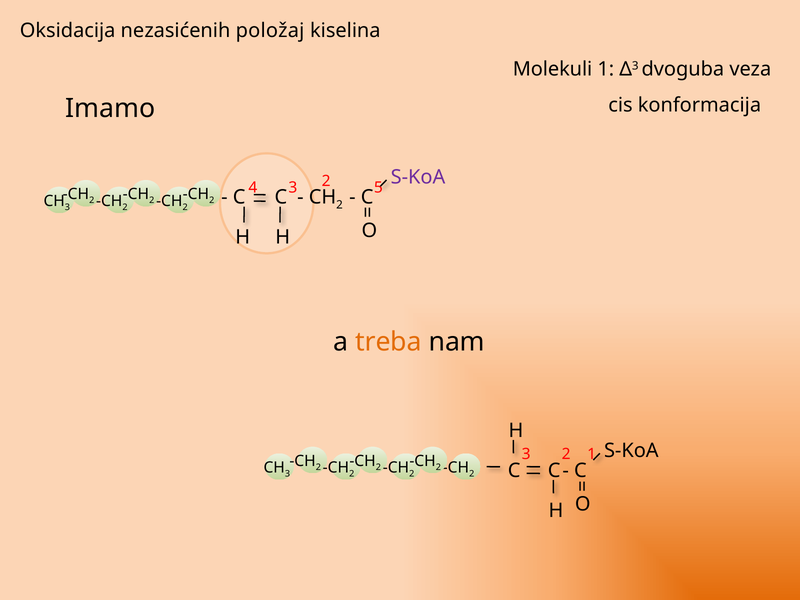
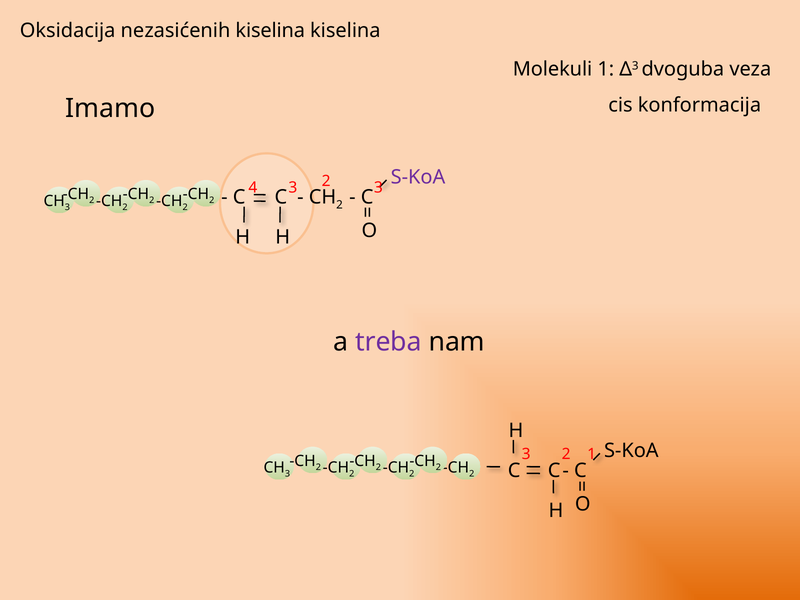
nezasićenih položaj: položaj -> kiselina
2 5: 5 -> 3
treba colour: orange -> purple
